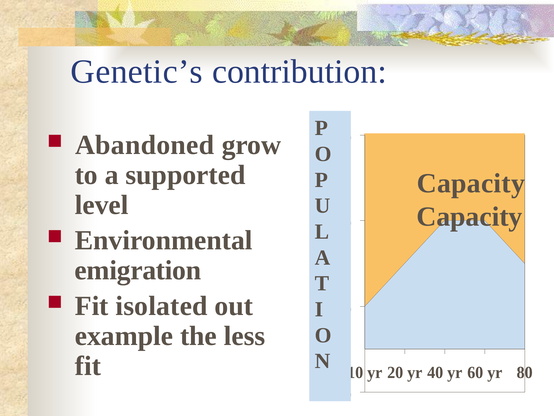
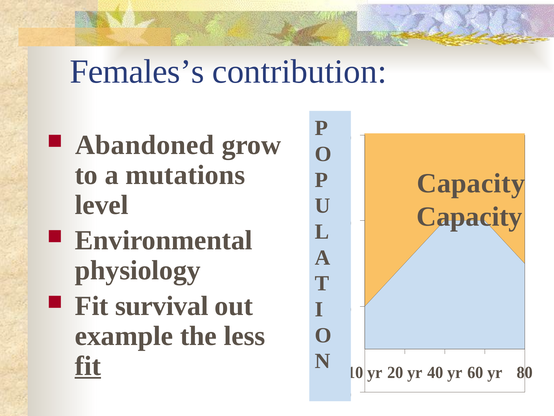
Genetic’s: Genetic’s -> Females’s
supported: supported -> mutations
emigration: emigration -> physiology
isolated: isolated -> survival
fit at (88, 365) underline: none -> present
